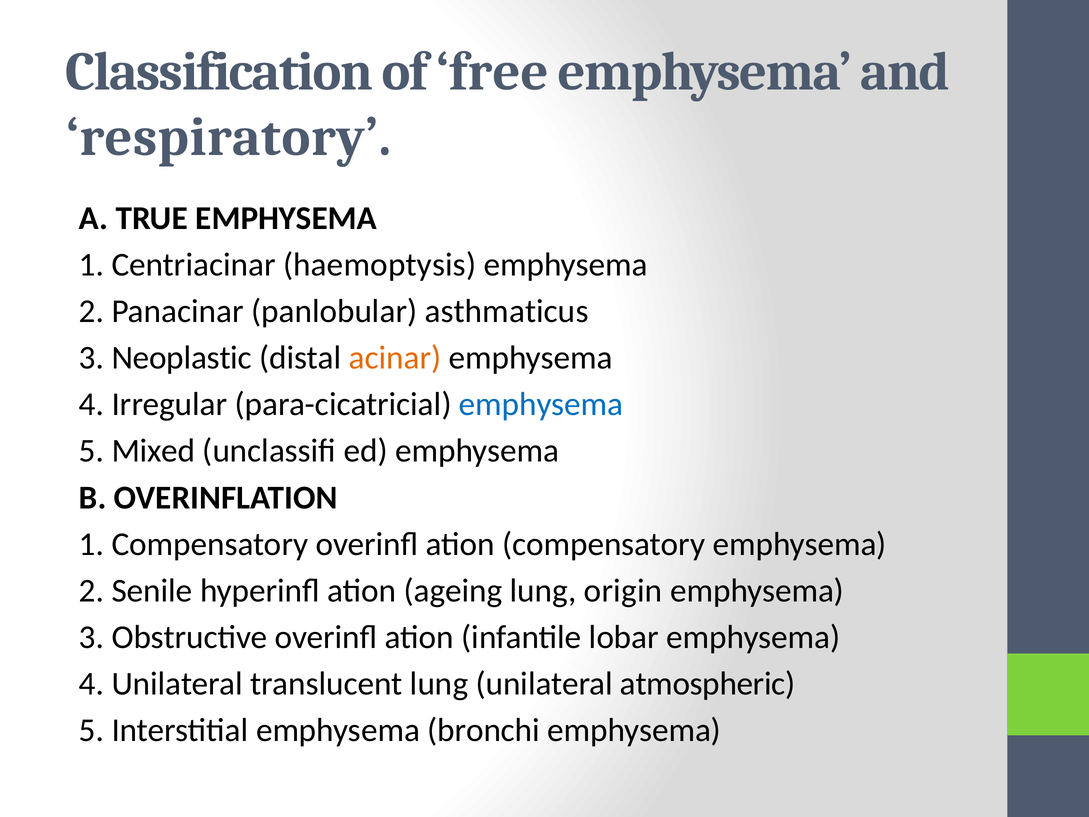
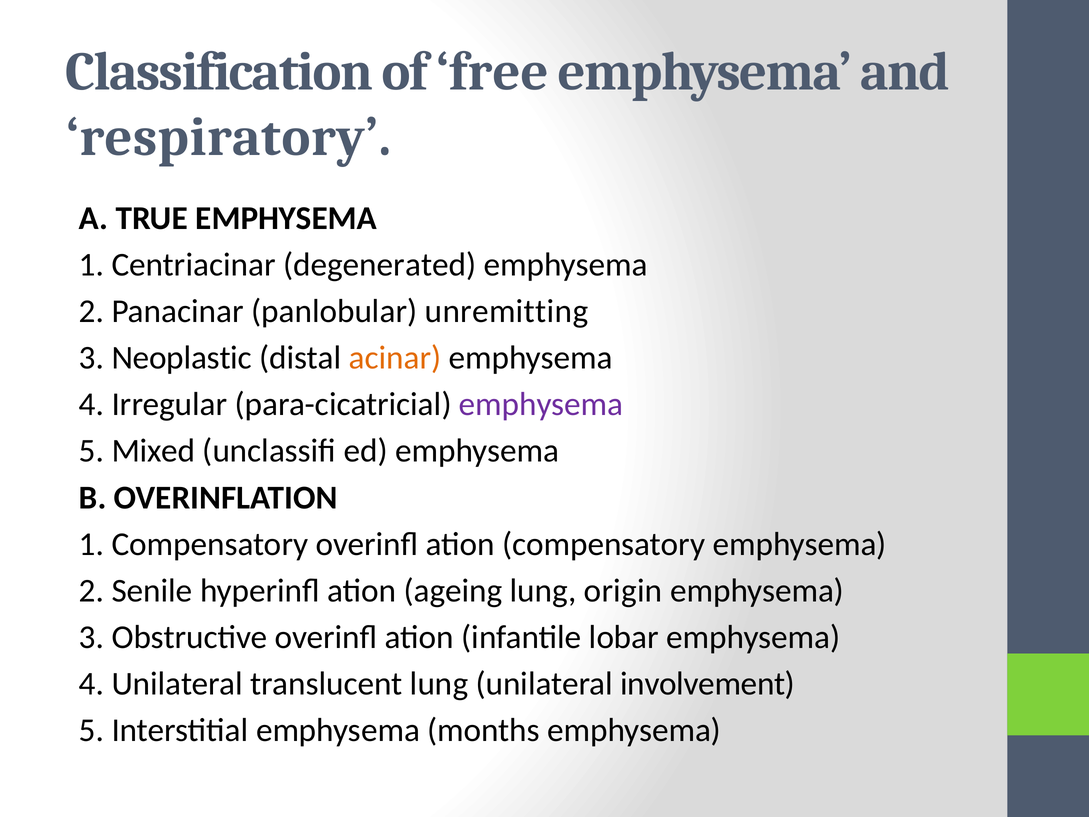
haemoptysis: haemoptysis -> degenerated
asthmaticus: asthmaticus -> unremitting
emphysema at (541, 404) colour: blue -> purple
atmospheric: atmospheric -> involvement
bronchi: bronchi -> months
